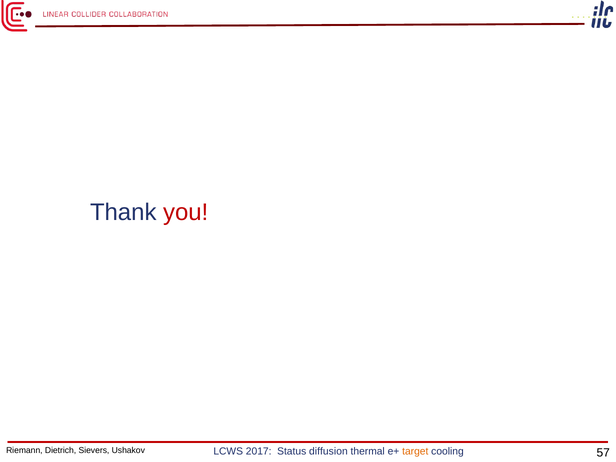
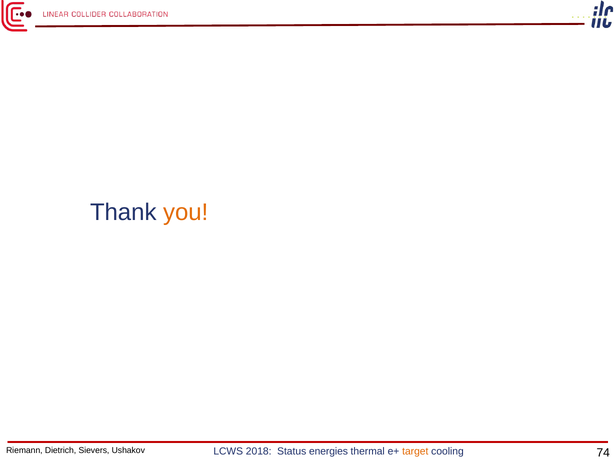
you colour: red -> orange
2017: 2017 -> 2018
diffusion: diffusion -> energies
57: 57 -> 74
